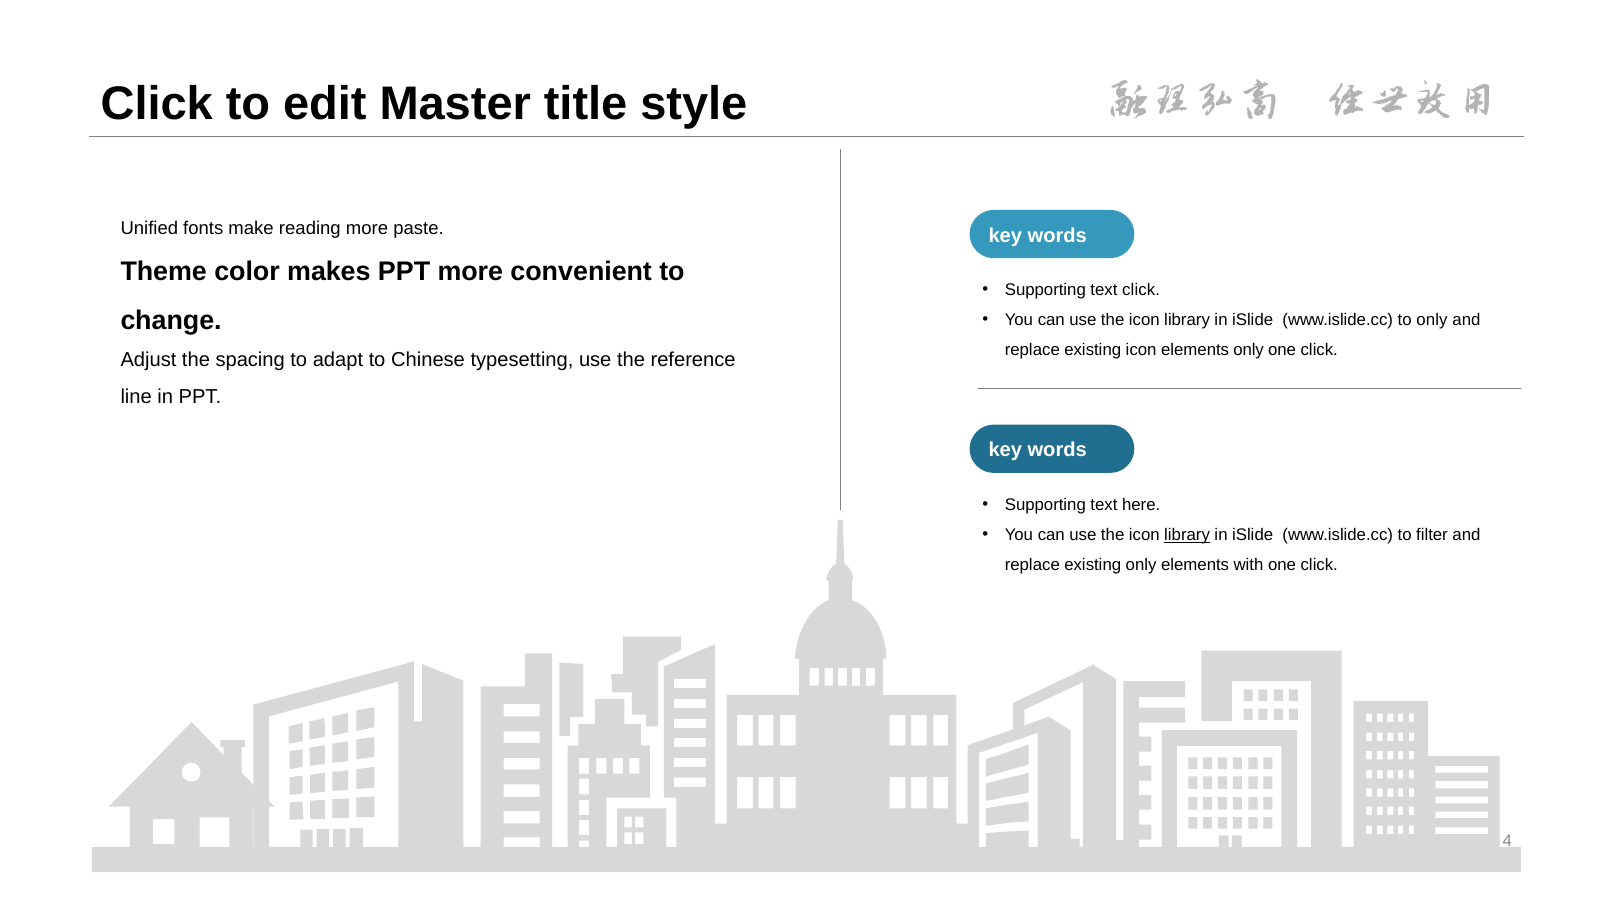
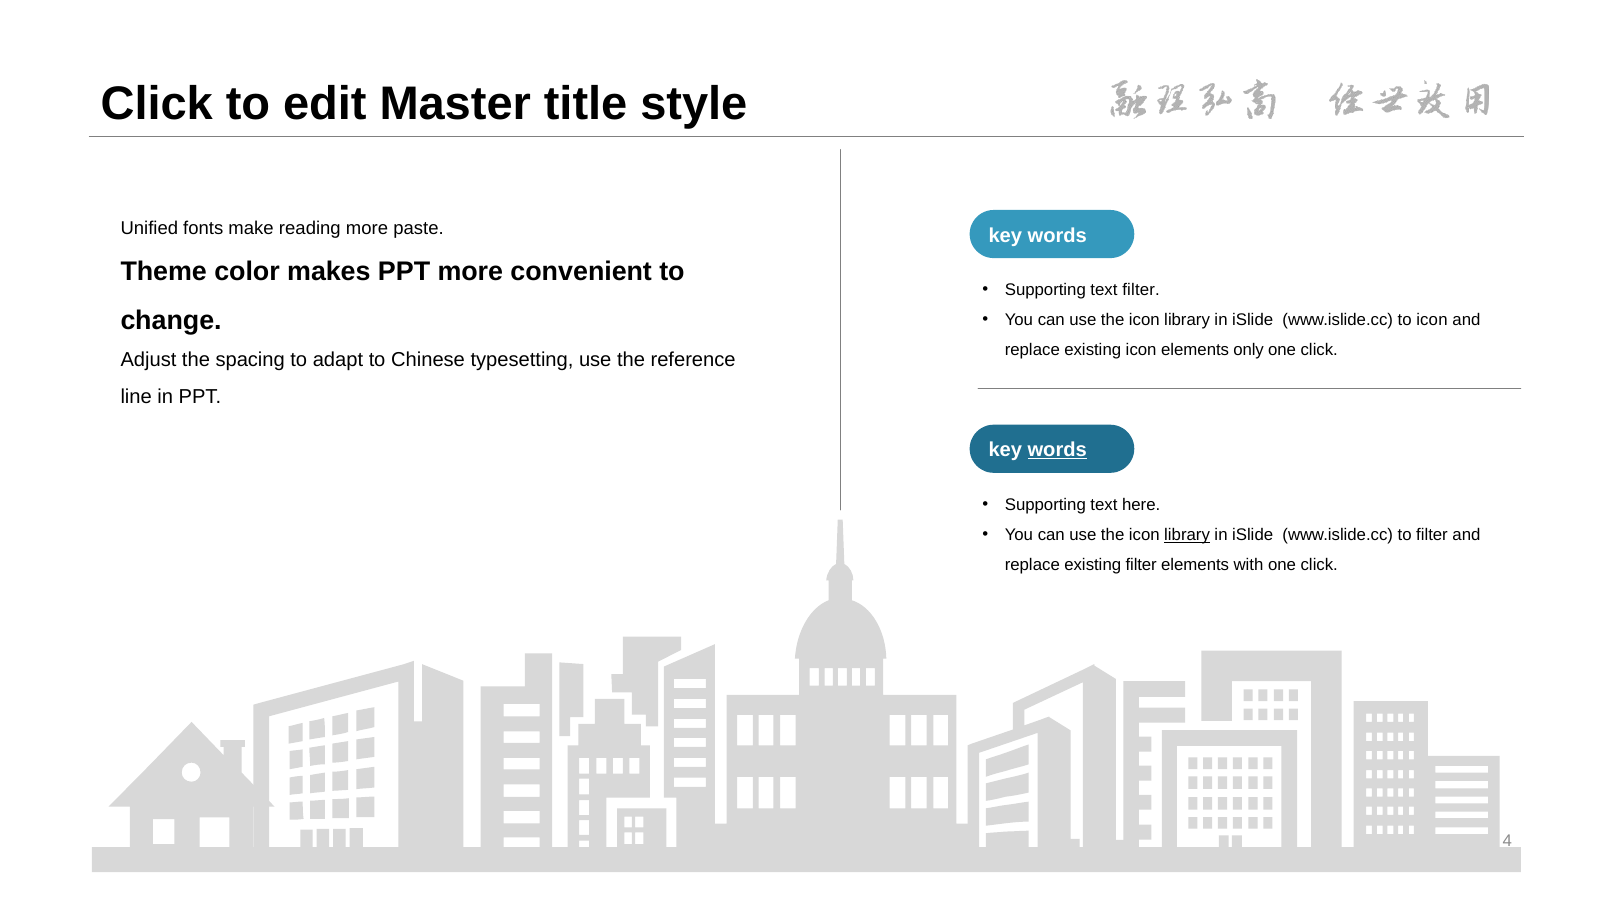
text click: click -> filter
to only: only -> icon
words at (1057, 450) underline: none -> present
existing only: only -> filter
